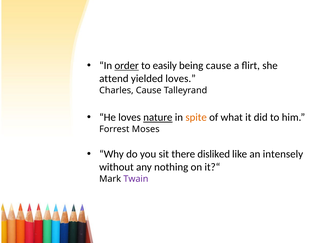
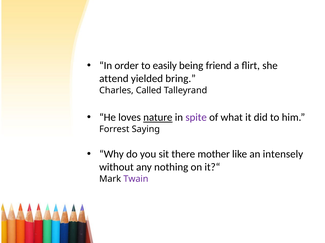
order underline: present -> none
being cause: cause -> friend
yielded loves: loves -> bring
Charles Cause: Cause -> Called
spite colour: orange -> purple
Moses: Moses -> Saying
disliked: disliked -> mother
